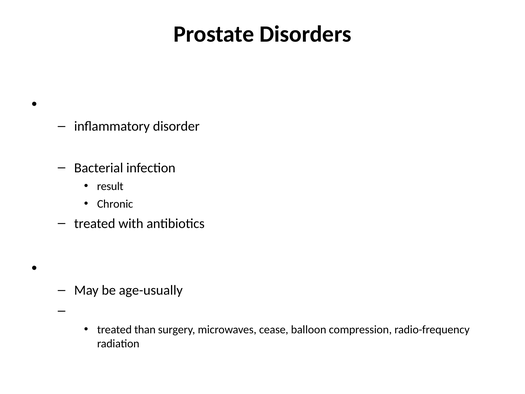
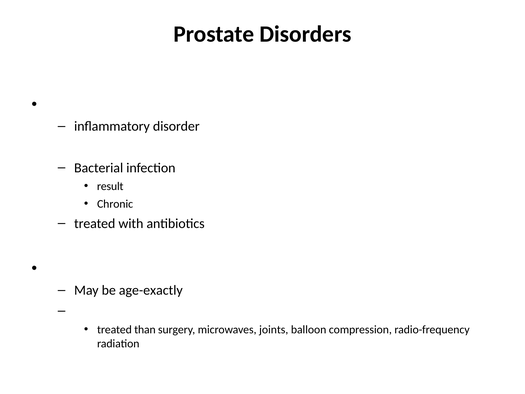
age-usually: age-usually -> age-exactly
cease: cease -> joints
